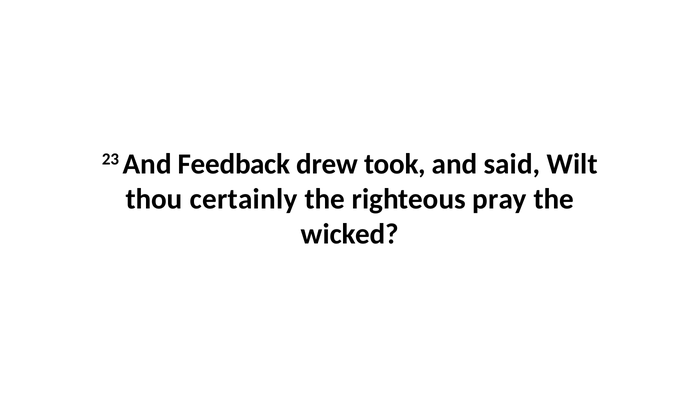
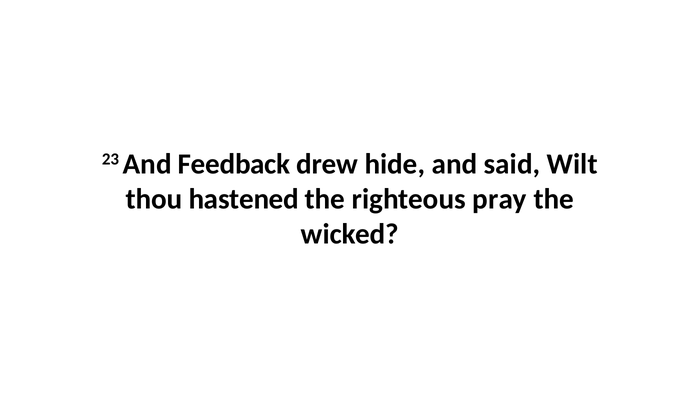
took: took -> hide
certainly: certainly -> hastened
